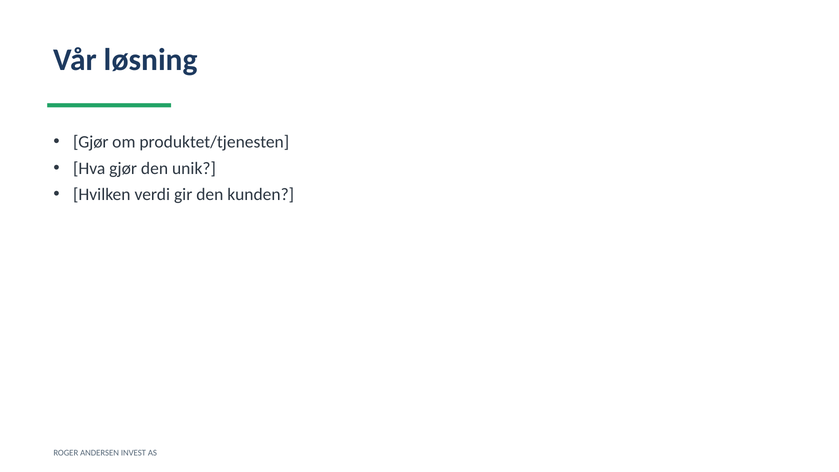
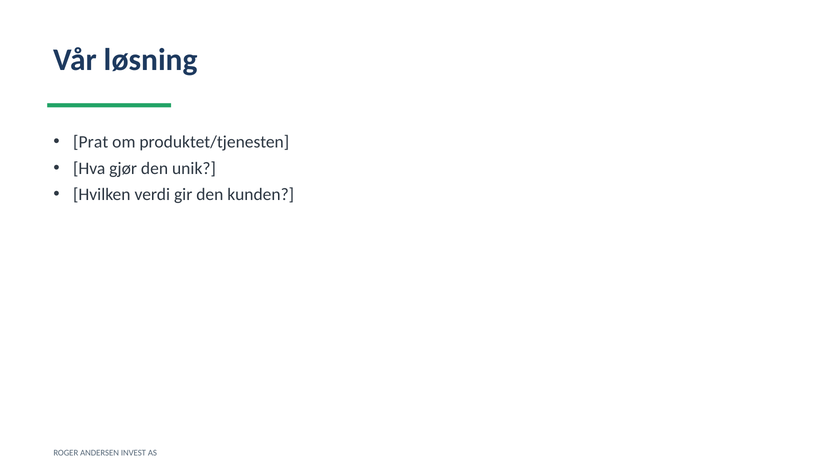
Gjør at (91, 142): Gjør -> Prat
